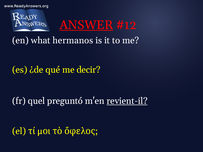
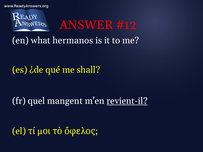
ANSWER underline: present -> none
decir: decir -> shall
preguntó: preguntó -> mangent
